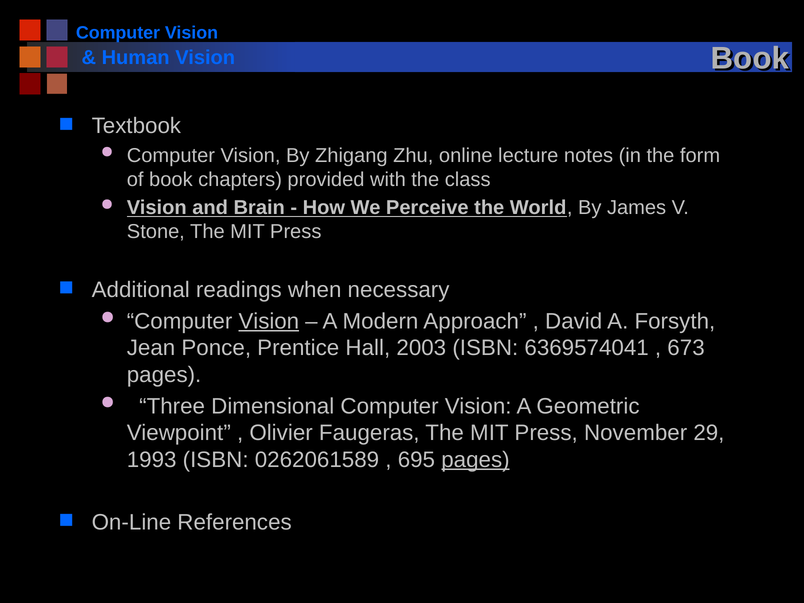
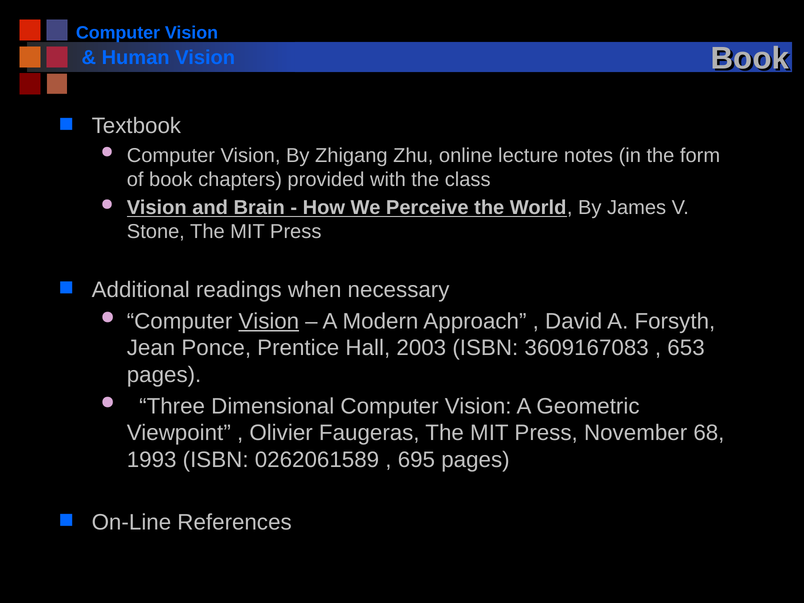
6369574041: 6369574041 -> 3609167083
673: 673 -> 653
29: 29 -> 68
pages at (475, 460) underline: present -> none
